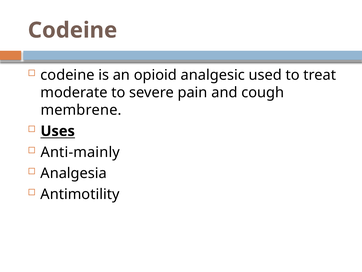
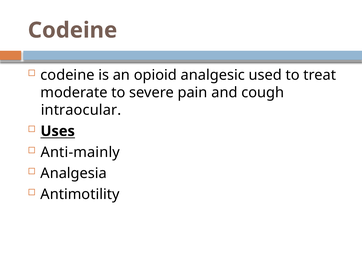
membrene: membrene -> intraocular
